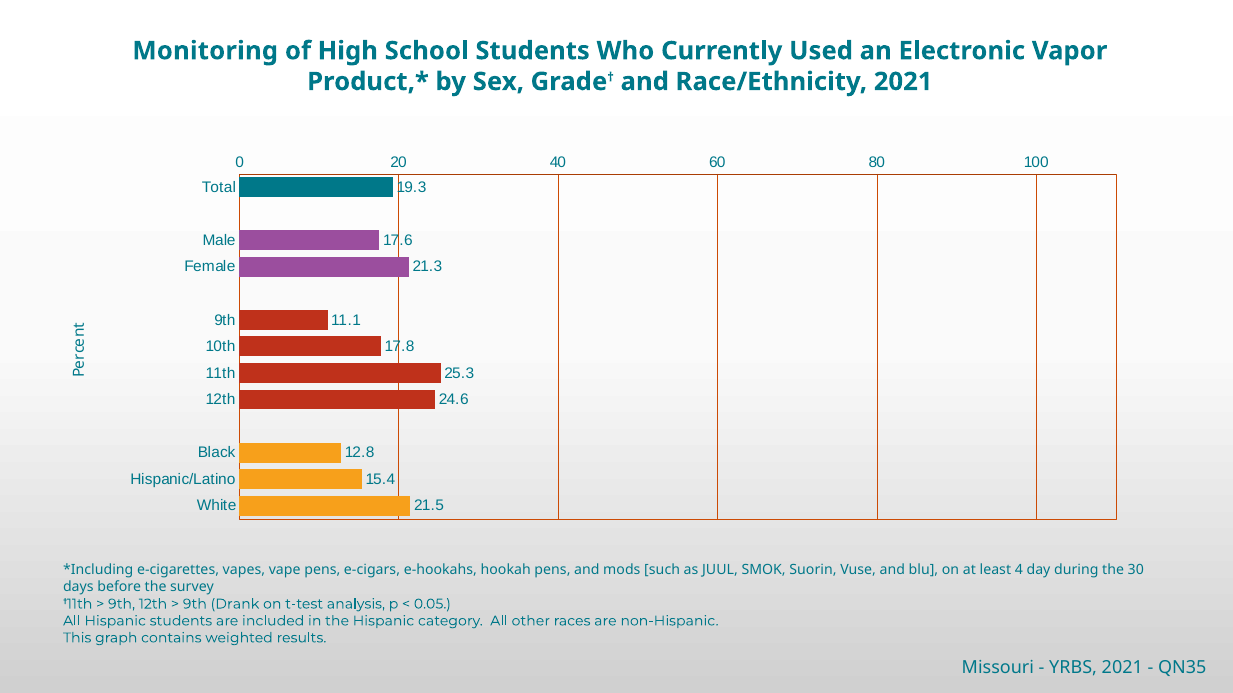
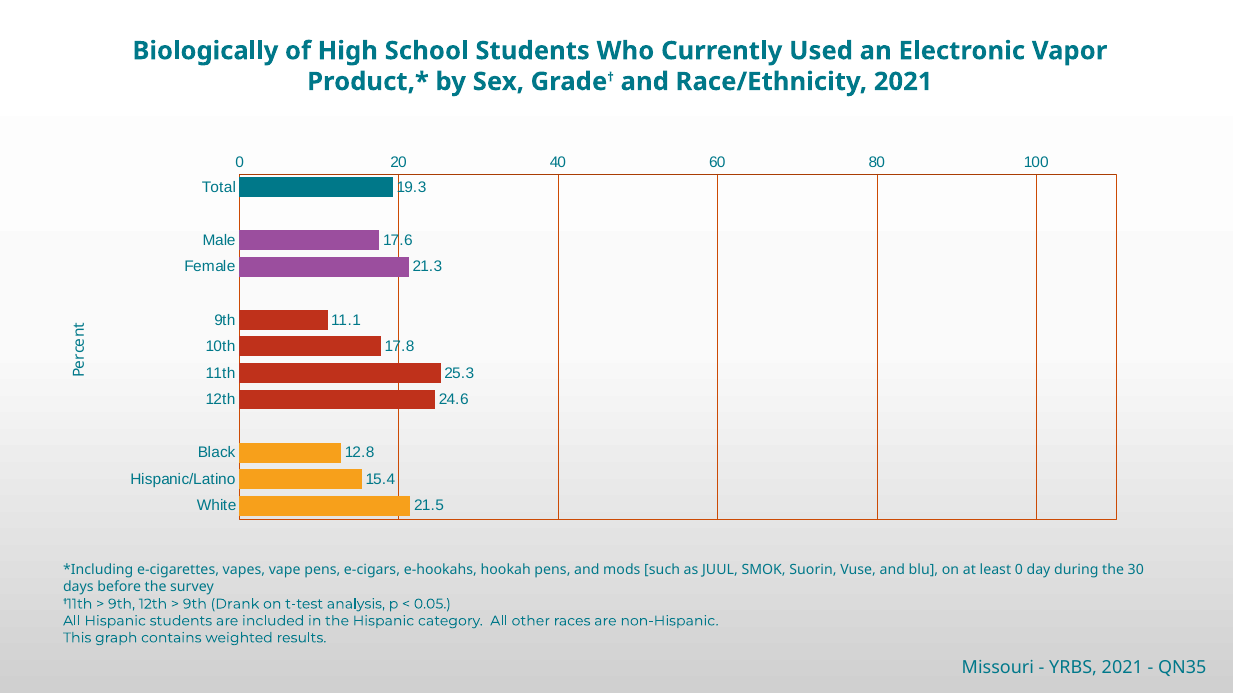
Monitoring: Monitoring -> Biologically
least 4: 4 -> 0
